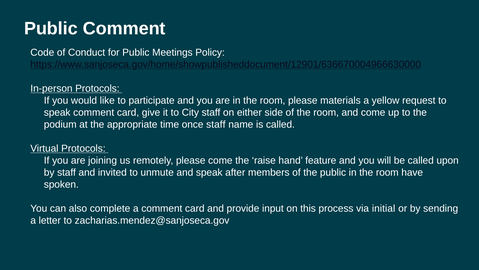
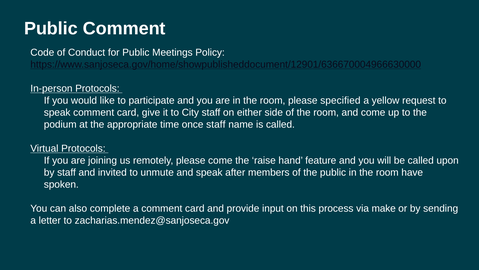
materials: materials -> specified
initial: initial -> make
